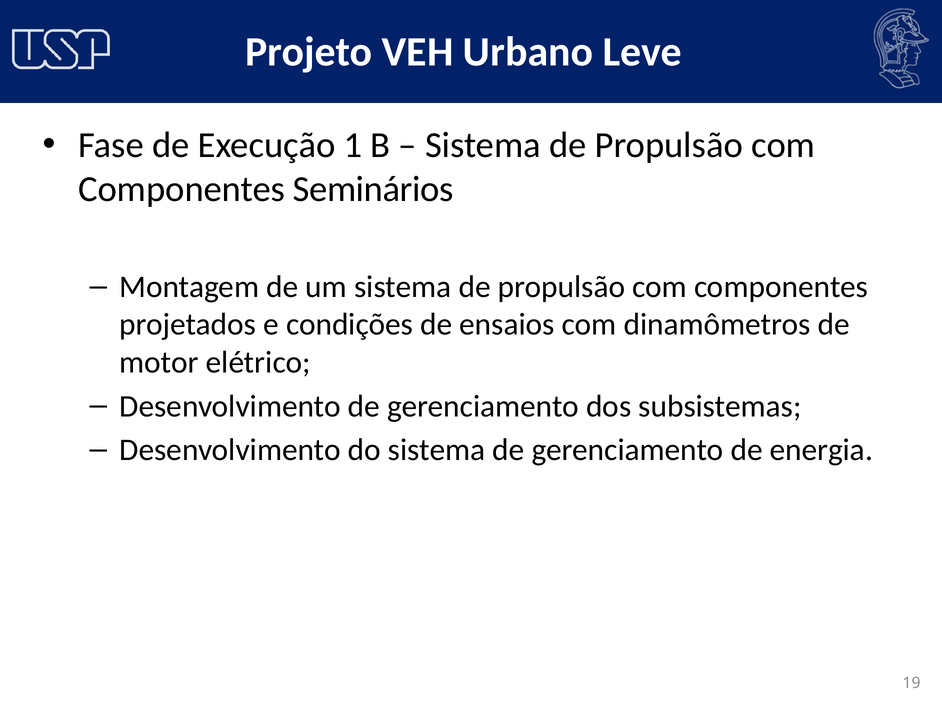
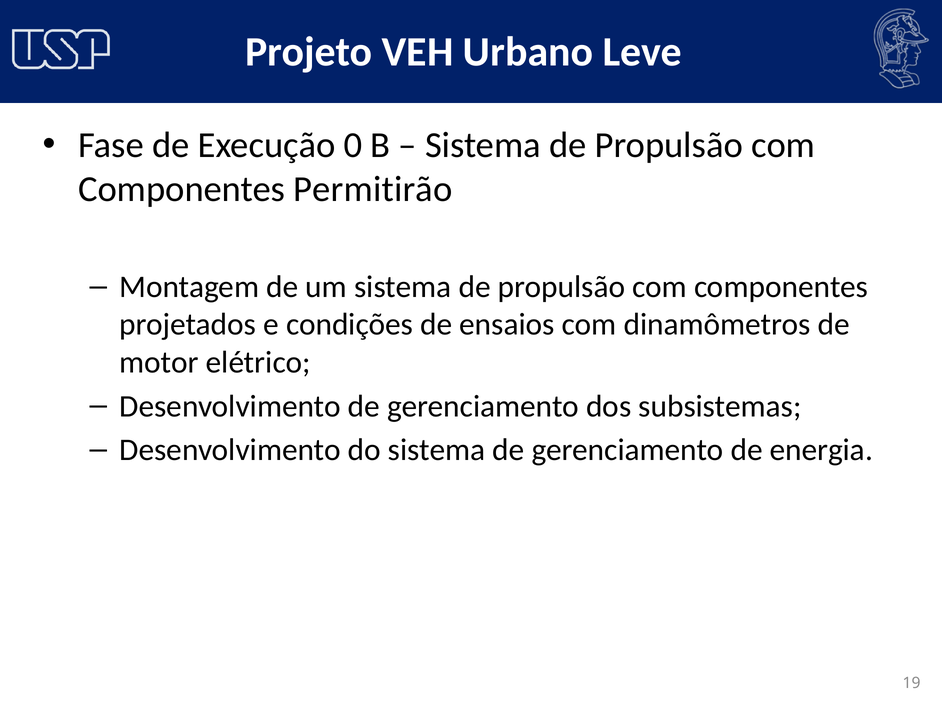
1: 1 -> 0
Seminários: Seminários -> Permitirão
